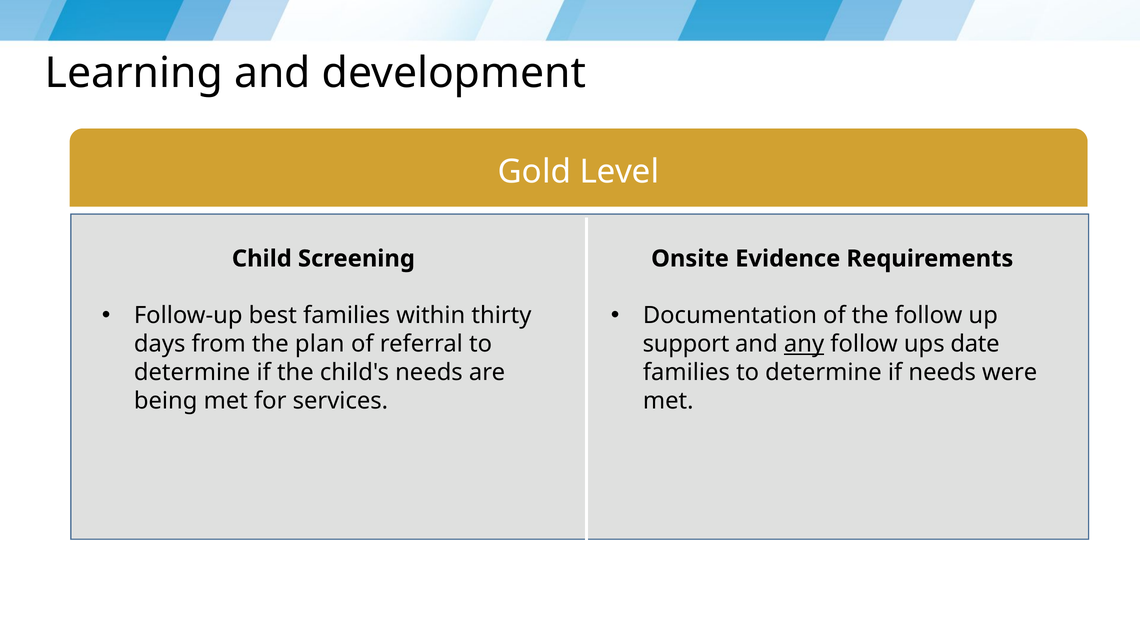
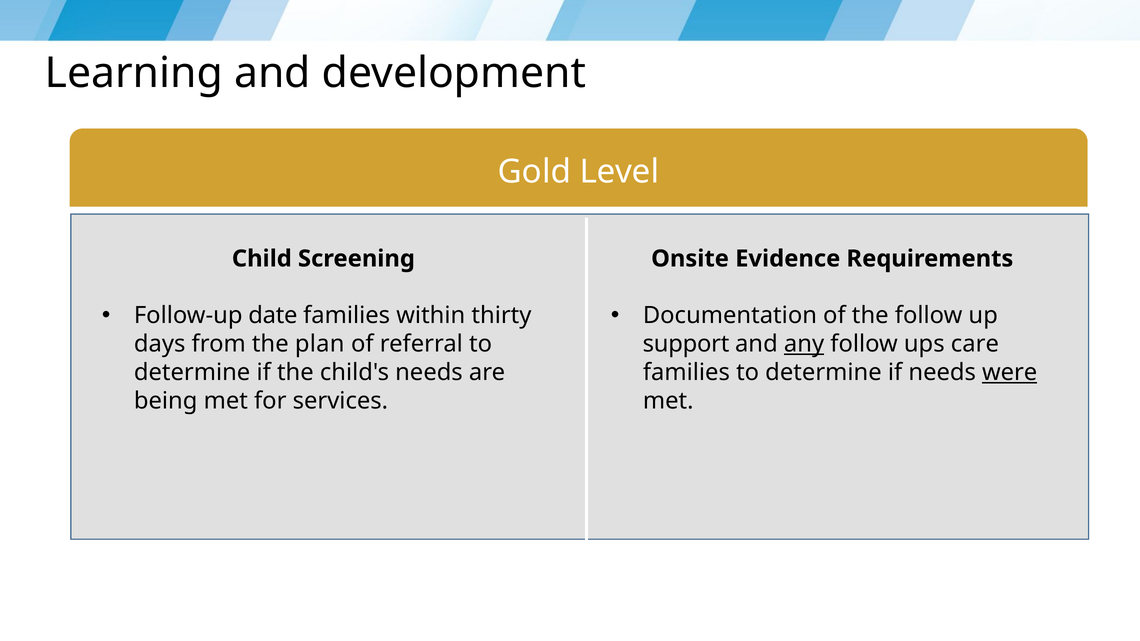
best: best -> date
date: date -> care
were underline: none -> present
